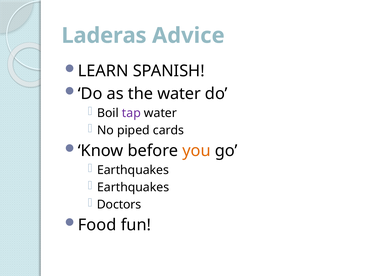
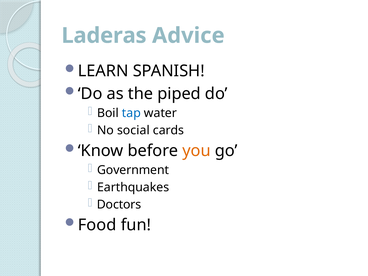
the water: water -> piped
tap colour: purple -> blue
piped: piped -> social
Earthquakes at (133, 170): Earthquakes -> Government
